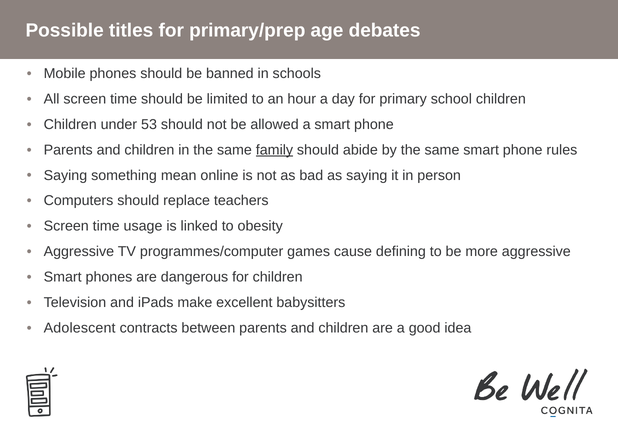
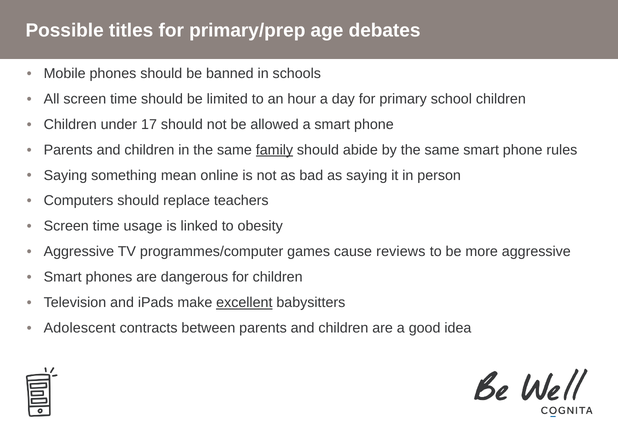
53: 53 -> 17
defining: defining -> reviews
excellent underline: none -> present
